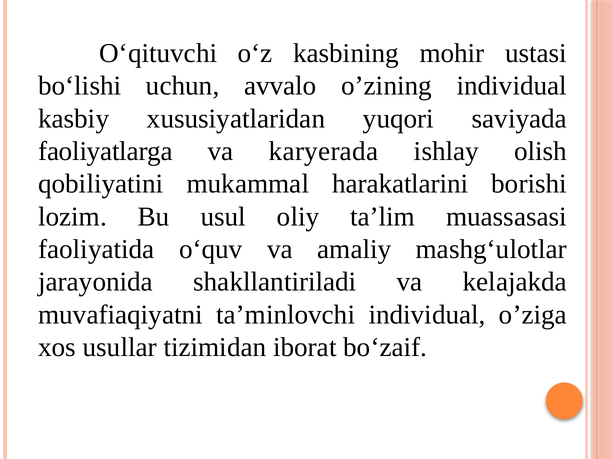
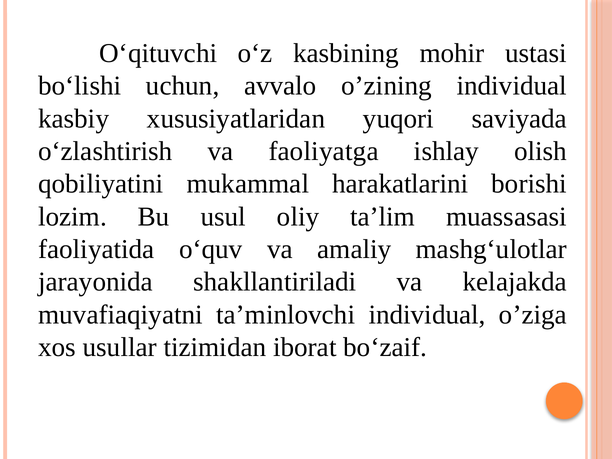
faoliyatlarga: faoliyatlarga -> oʻzlashtirish
karyerada: karyerada -> faoliyatga
